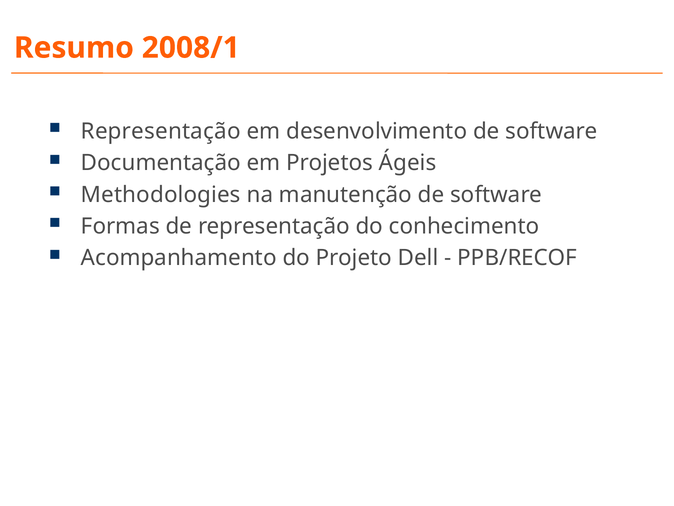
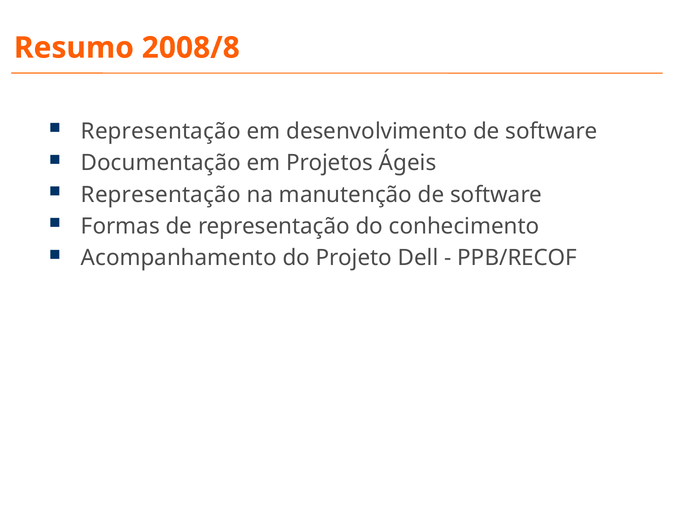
2008/1: 2008/1 -> 2008/8
Methodologies at (161, 194): Methodologies -> Representação
